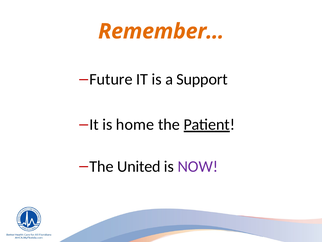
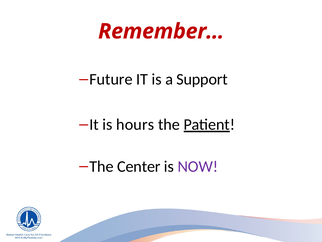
Remember… colour: orange -> red
home: home -> hours
United: United -> Center
